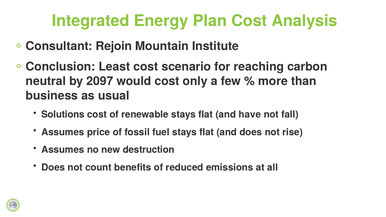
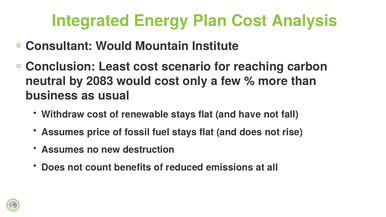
Consultant Rejoin: Rejoin -> Would
2097: 2097 -> 2083
Solutions: Solutions -> Withdraw
